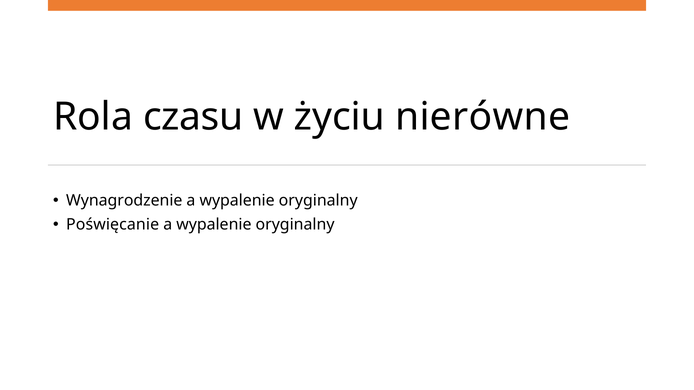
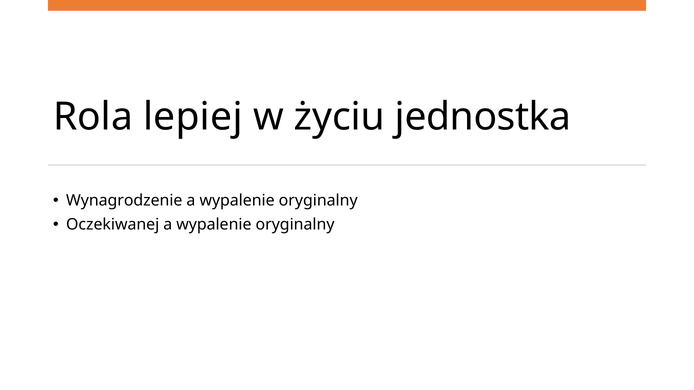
czasu: czasu -> lepiej
nierówne: nierówne -> jednostka
Poświęcanie: Poświęcanie -> Oczekiwanej
